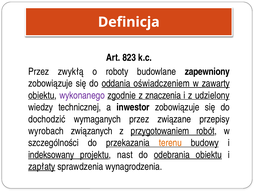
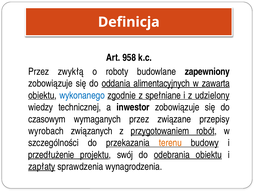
823: 823 -> 958
oświadczeniem: oświadczeniem -> alimentacyjnych
zawarty: zawarty -> zawarta
wykonanego colour: purple -> blue
znaczenia: znaczenia -> spełniane
dochodzić: dochodzić -> czasowym
indeksowany: indeksowany -> przedłużenie
nast: nast -> swój
